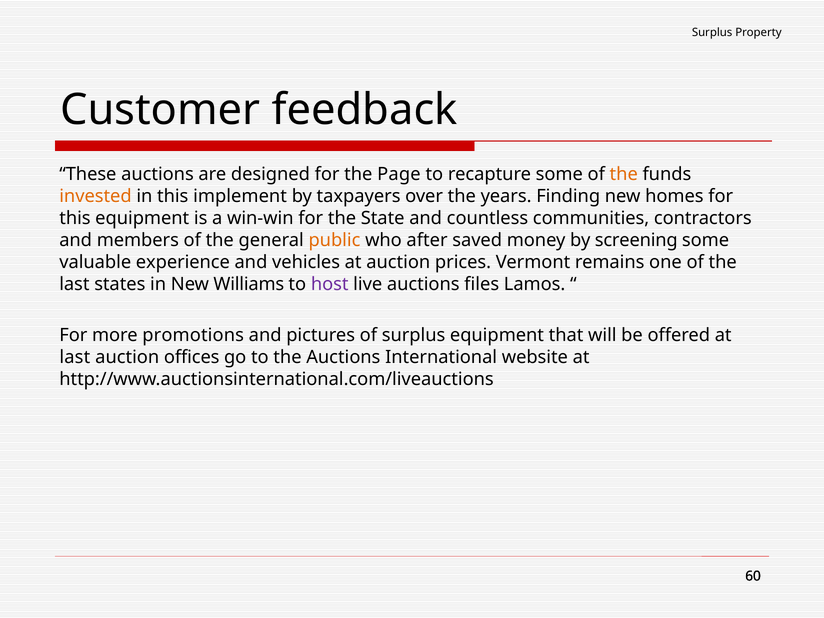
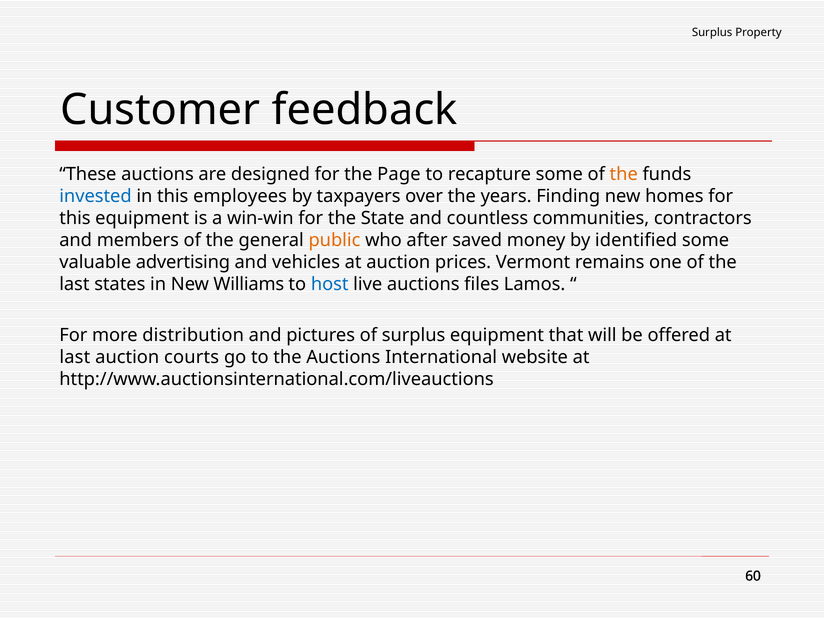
invested colour: orange -> blue
implement: implement -> employees
screening: screening -> identified
experience: experience -> advertising
host colour: purple -> blue
promotions: promotions -> distribution
offices: offices -> courts
